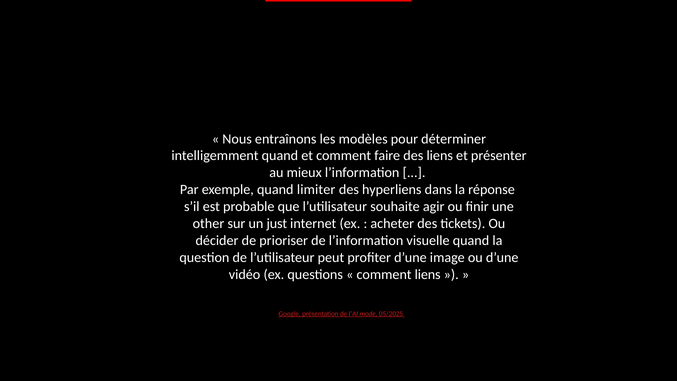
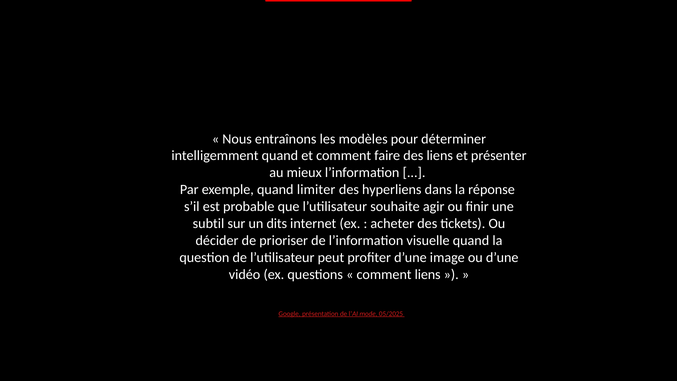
other: other -> subtil
just: just -> dits
